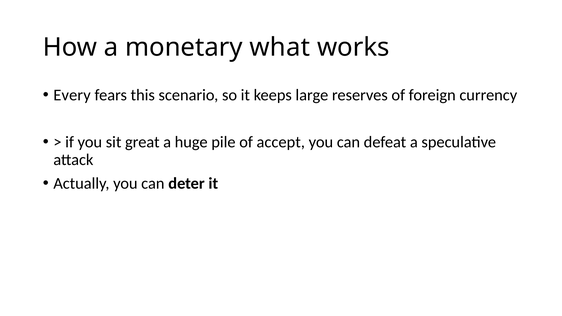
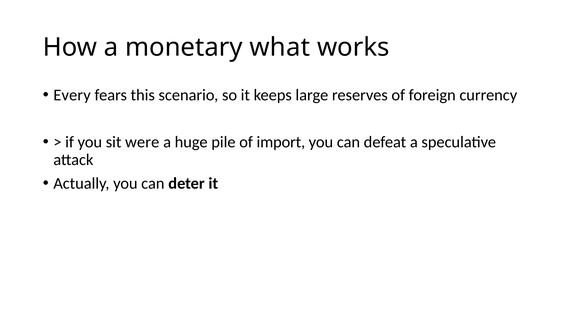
great: great -> were
accept: accept -> import
